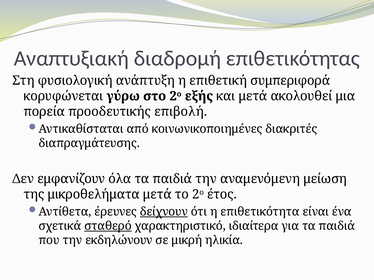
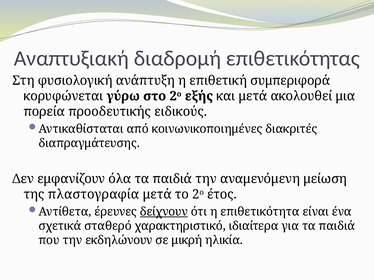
επιβολή: επιβολή -> ειδικούς
μικροθελήματα: μικροθελήματα -> πλαστογραφία
σταθερό underline: present -> none
